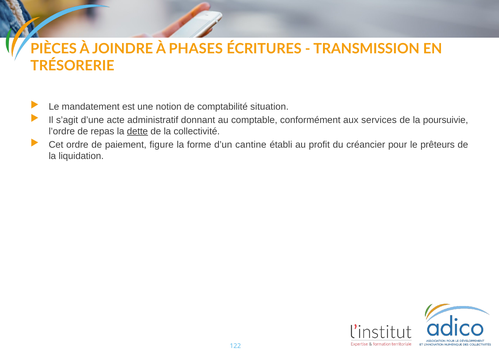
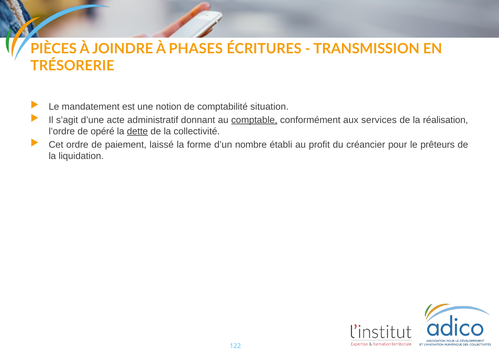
comptable underline: none -> present
poursuivie: poursuivie -> réalisation
repas: repas -> opéré
figure: figure -> laissé
cantine: cantine -> nombre
